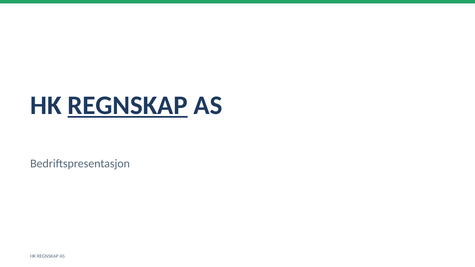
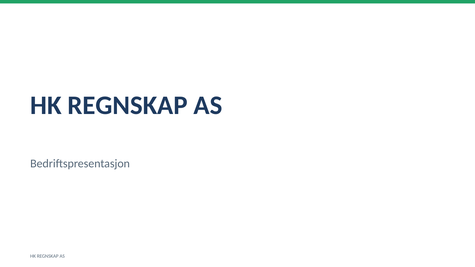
REGNSKAP at (128, 105) underline: present -> none
